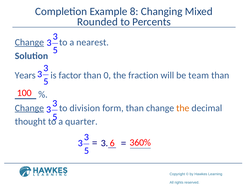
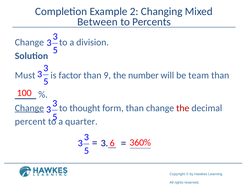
8: 8 -> 2
Rounded: Rounded -> Between
Change at (29, 42) underline: present -> none
nearest: nearest -> division
Years: Years -> Must
0: 0 -> 9
fraction: fraction -> number
division: division -> thought
the at (183, 108) colour: orange -> red
thought: thought -> percent
